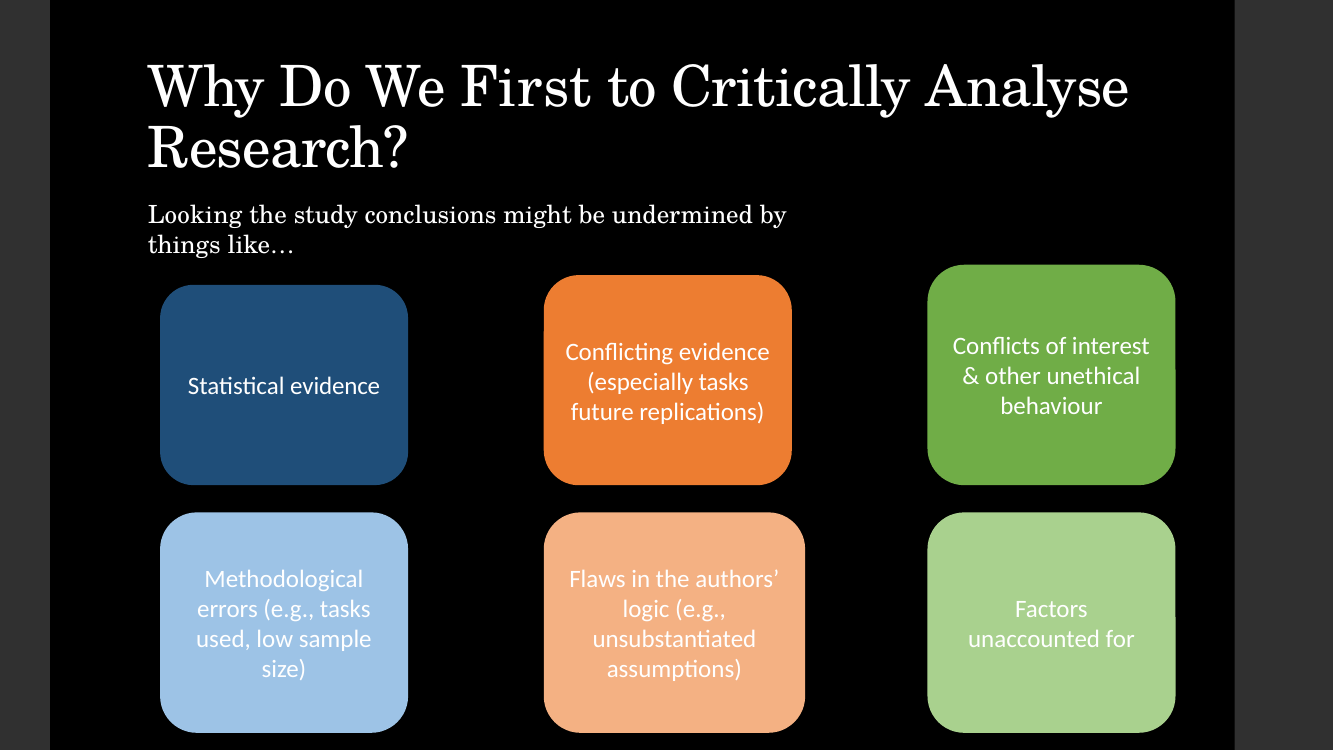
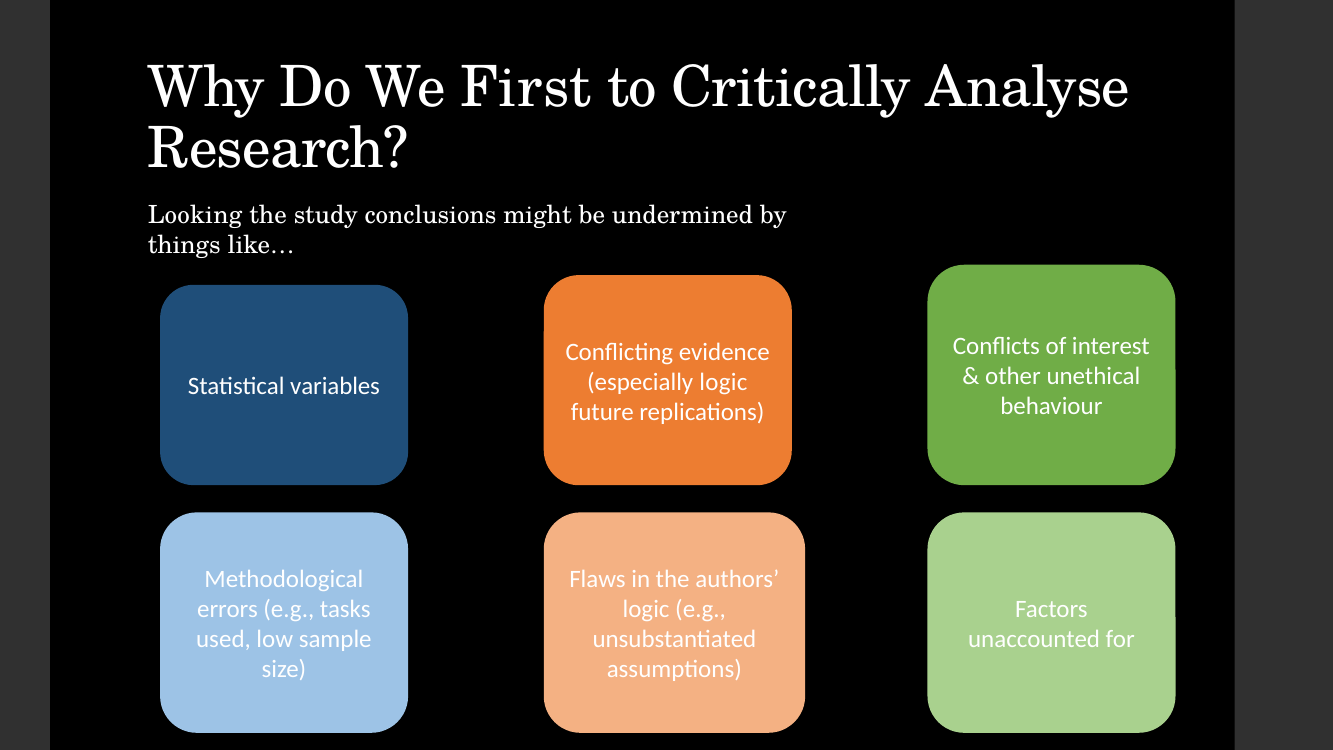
especially tasks: tasks -> logic
Statistical evidence: evidence -> variables
